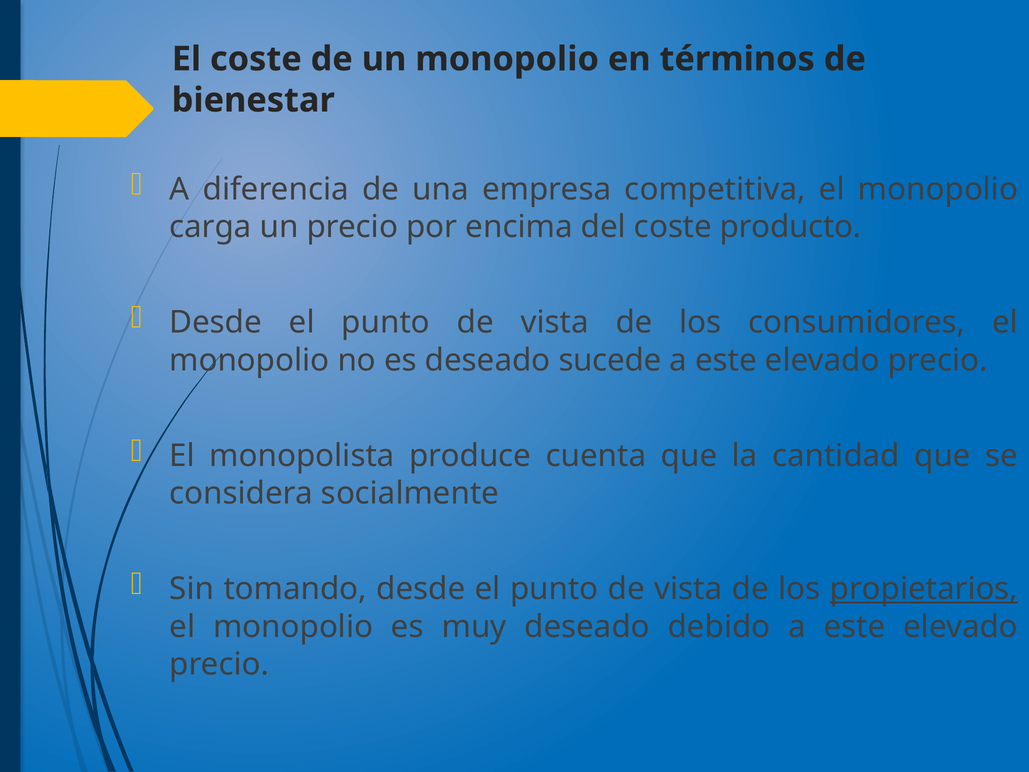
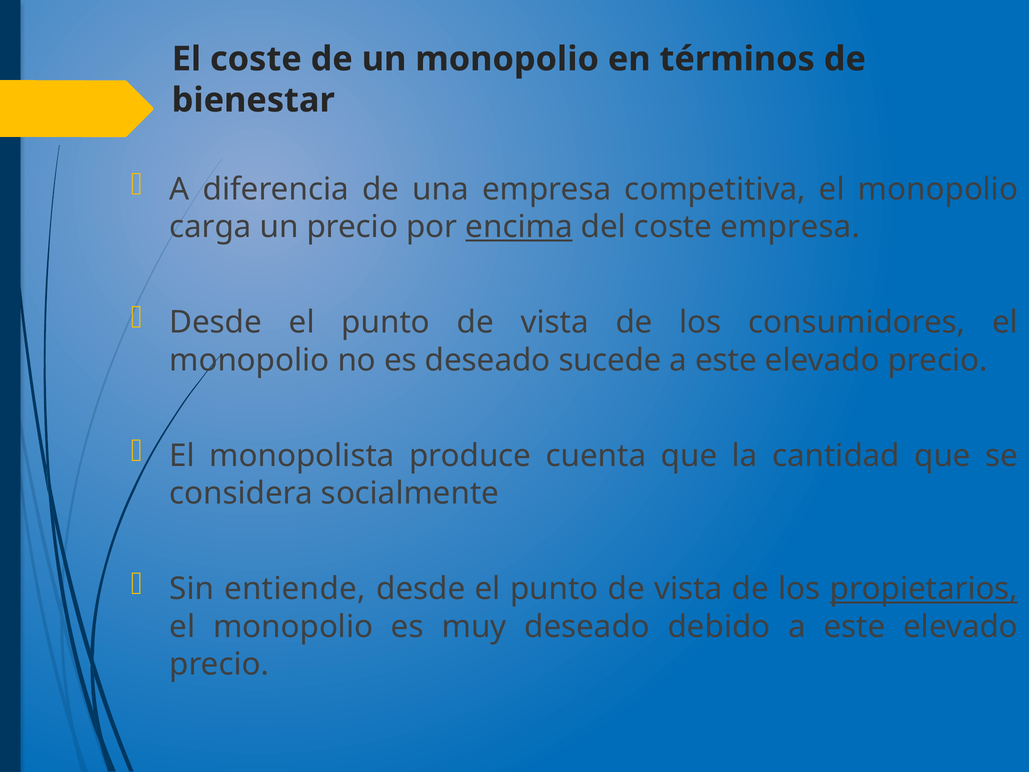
encima underline: none -> present
coste producto: producto -> empresa
tomando: tomando -> entiende
